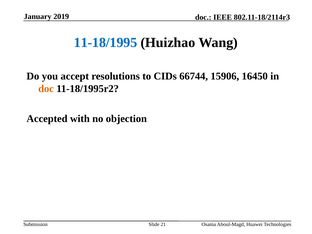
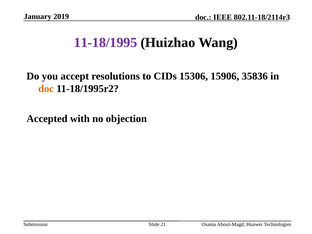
11-18/1995 colour: blue -> purple
66744: 66744 -> 15306
16450: 16450 -> 35836
